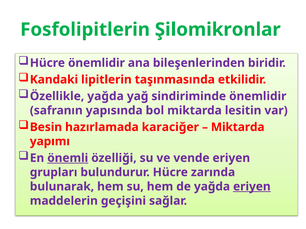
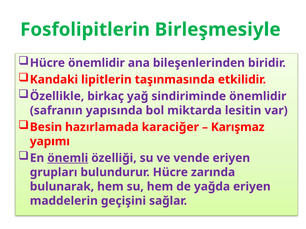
Şilomikronlar: Şilomikronlar -> Birleşmesiyle
Özellikle yağda: yağda -> birkaç
Miktarda at (238, 127): Miktarda -> Karışmaz
eriyen at (252, 187) underline: present -> none
